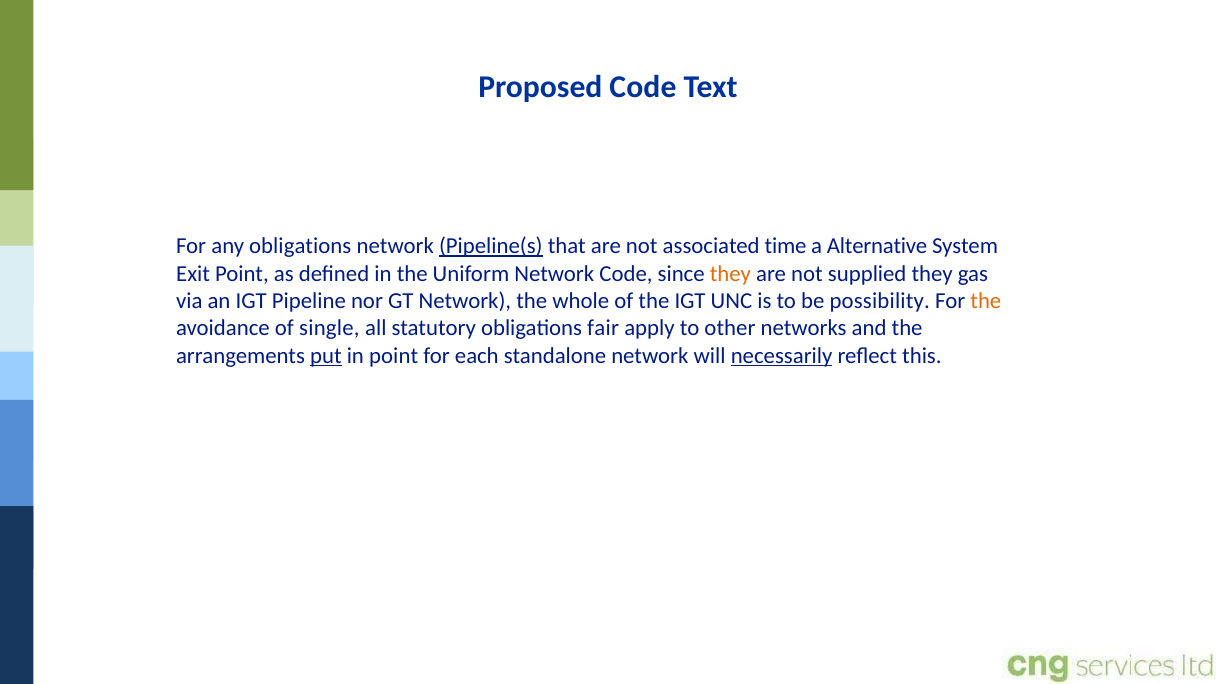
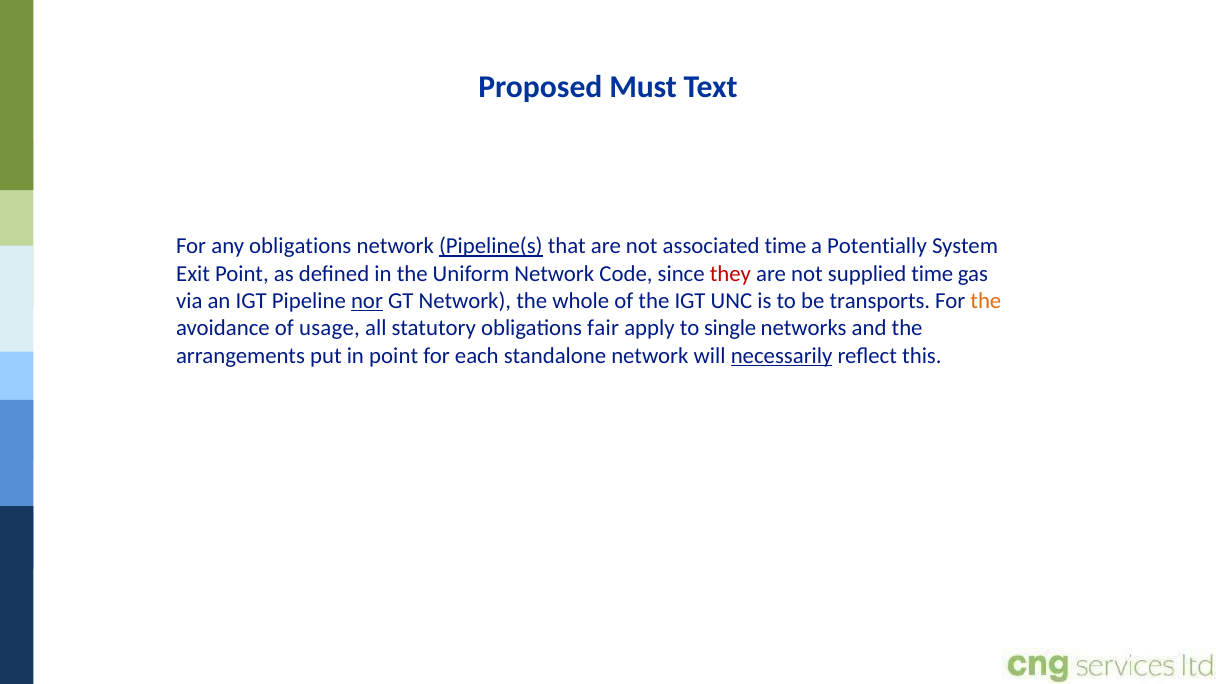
Proposed Code: Code -> Must
Alternative: Alternative -> Potentially
they at (730, 274) colour: orange -> red
supplied they: they -> time
nor underline: none -> present
possibility: possibility -> transports
single: single -> usage
other: other -> single
put underline: present -> none
